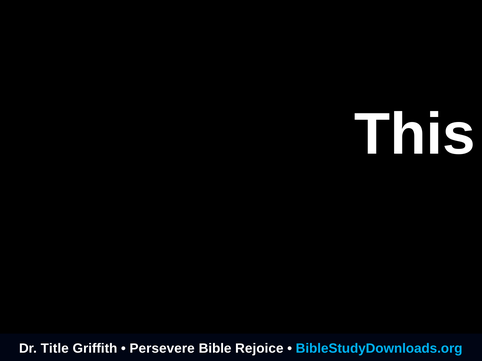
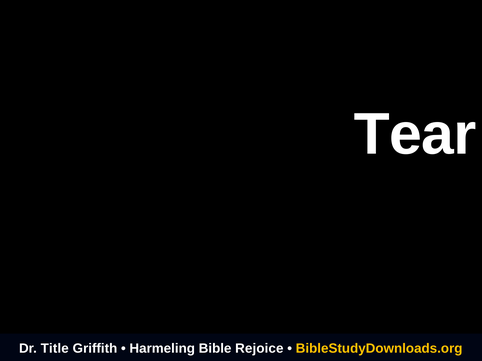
This: This -> Tear
Persevere: Persevere -> Harmeling
BibleStudyDownloads.org colour: light blue -> yellow
